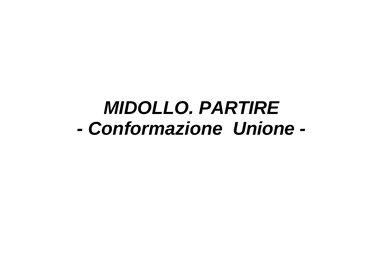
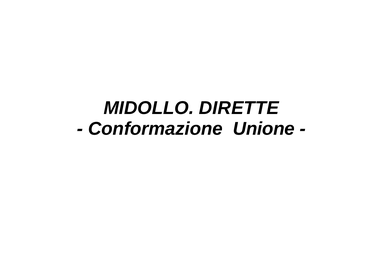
PARTIRE: PARTIRE -> DIRETTE
